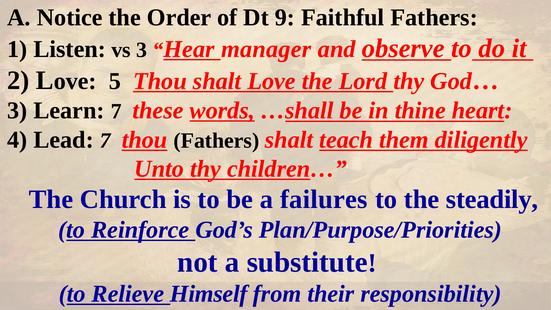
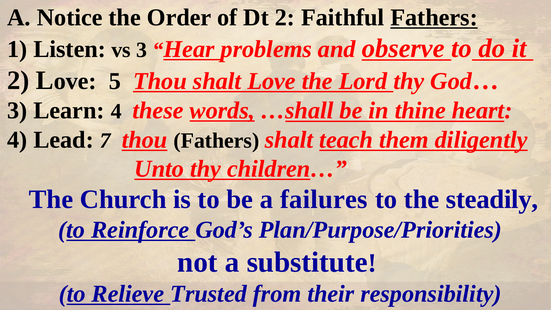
Dt 9: 9 -> 2
Fathers at (434, 18) underline: none -> present
manager: manager -> problems
Learn 7: 7 -> 4
Himself: Himself -> Trusted
